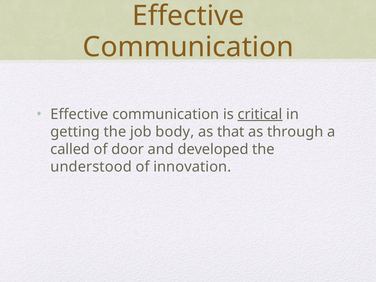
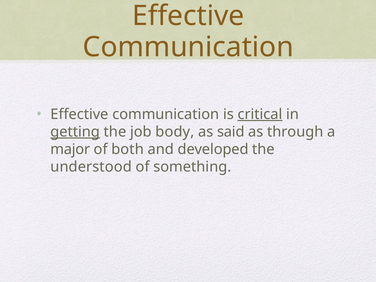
getting underline: none -> present
that: that -> said
called: called -> major
door: door -> both
innovation: innovation -> something
